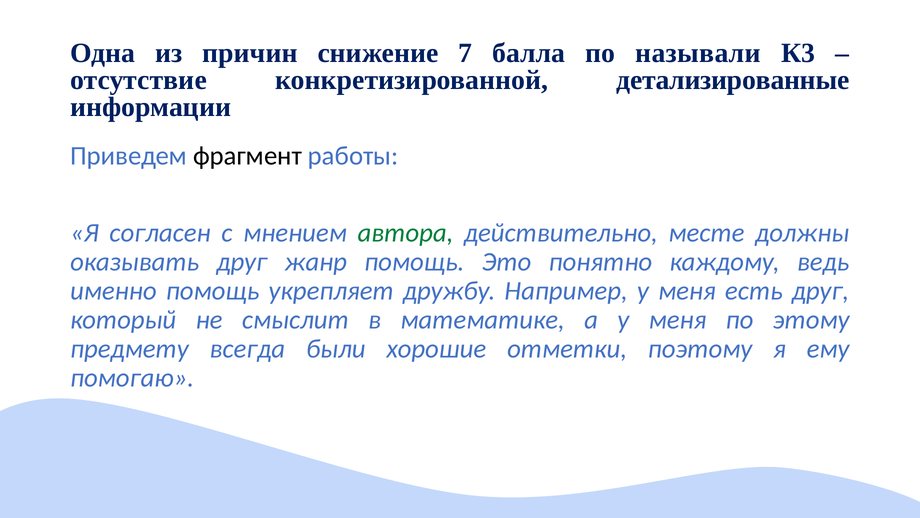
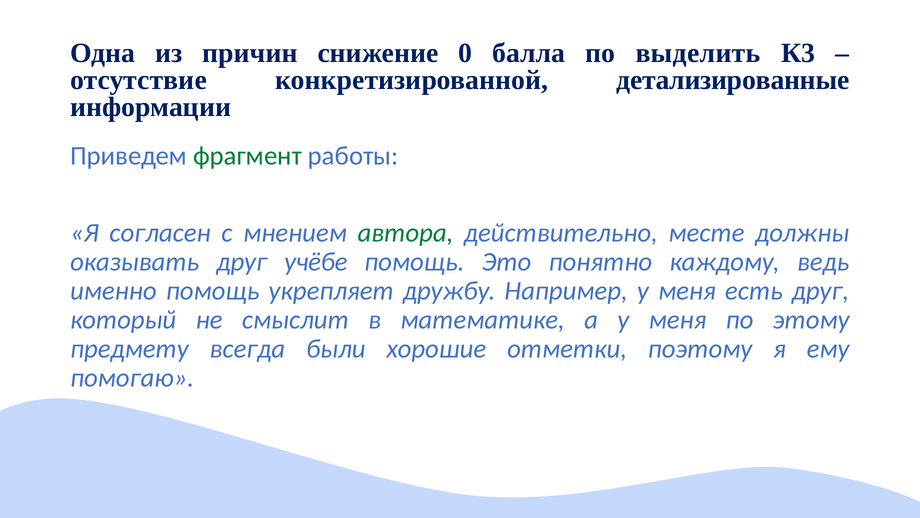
7: 7 -> 0
называли: называли -> выделить
фрагмент colour: black -> green
жанр: жанр -> учёбе
